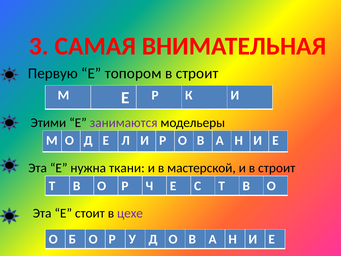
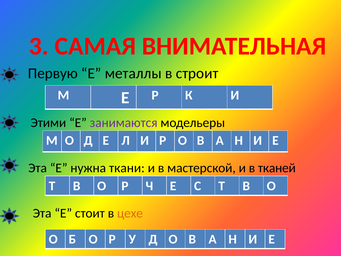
топором: топором -> металлы
и в строит: строит -> тканей
цехе colour: purple -> orange
